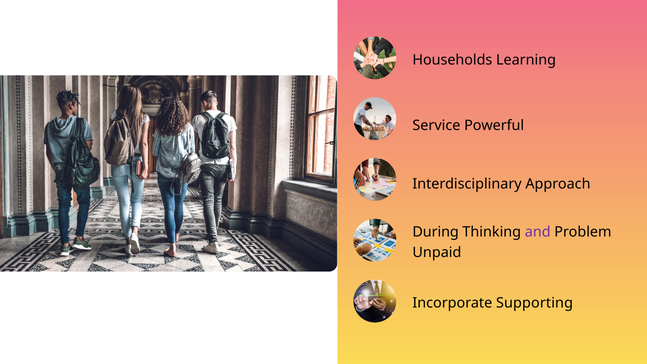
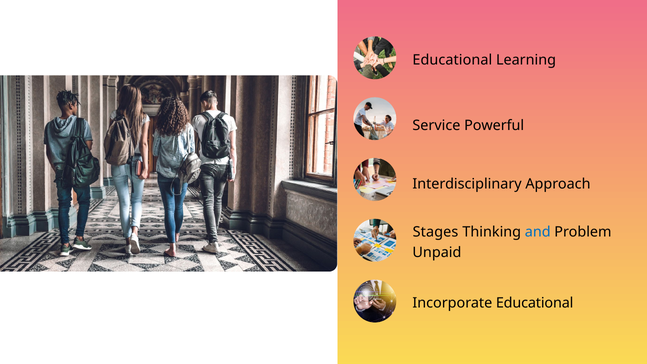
Households at (452, 60): Households -> Educational
During: During -> Stages
and colour: purple -> blue
Incorporate Supporting: Supporting -> Educational
